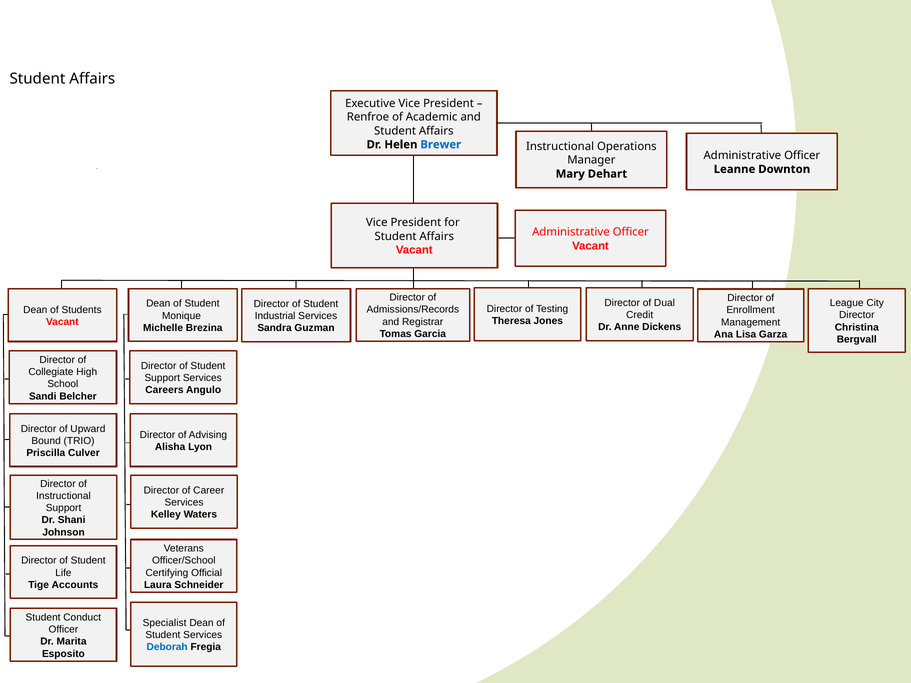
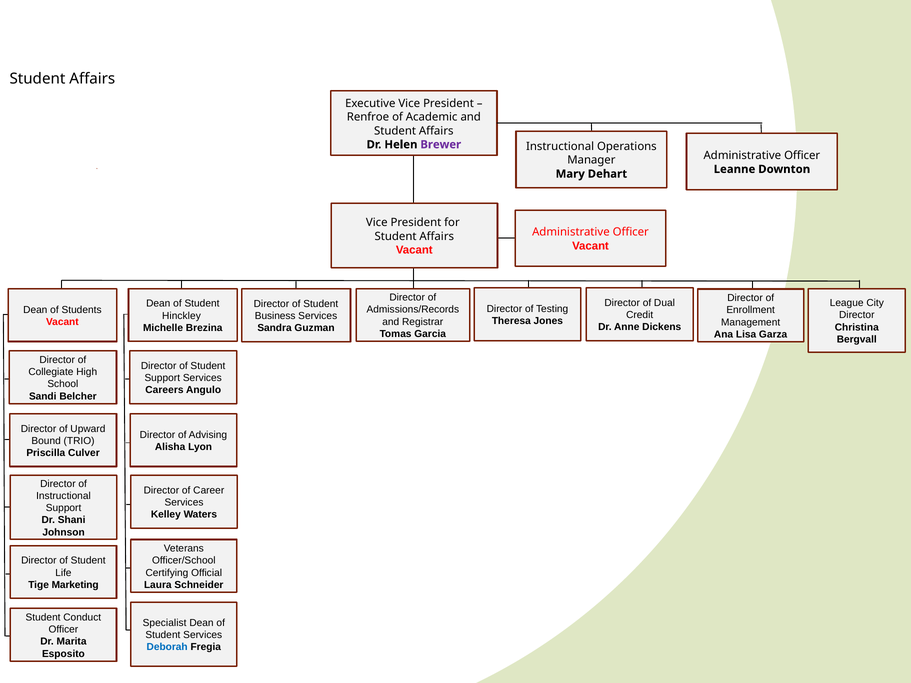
Brewer colour: blue -> purple
Monique: Monique -> Hinckley
Industrial: Industrial -> Business
Accounts: Accounts -> Marketing
